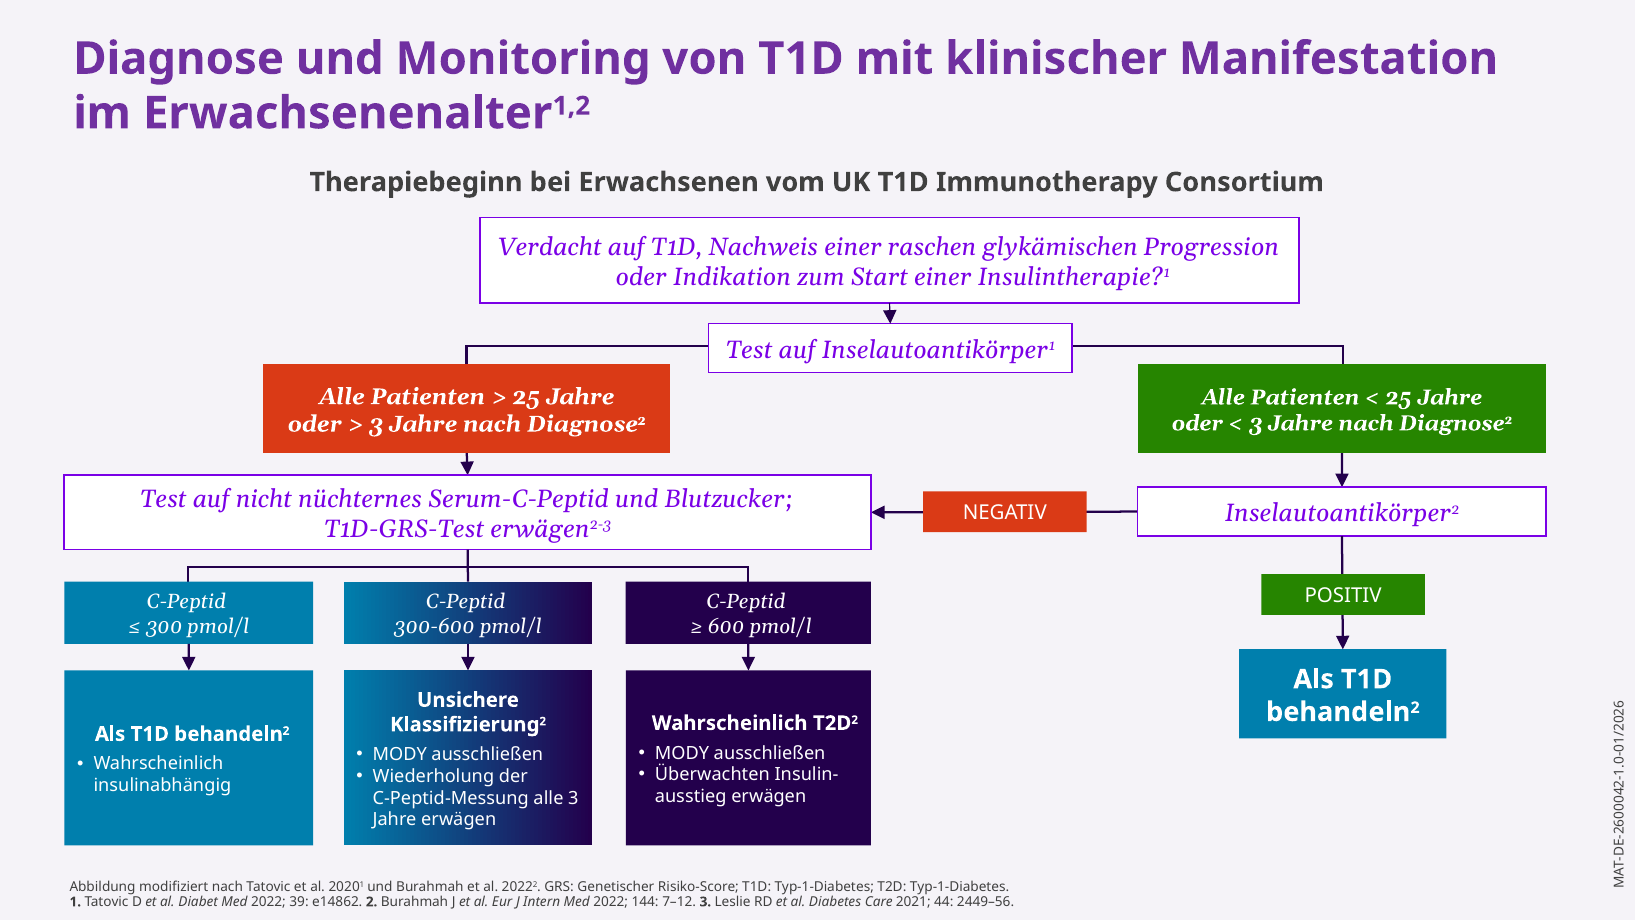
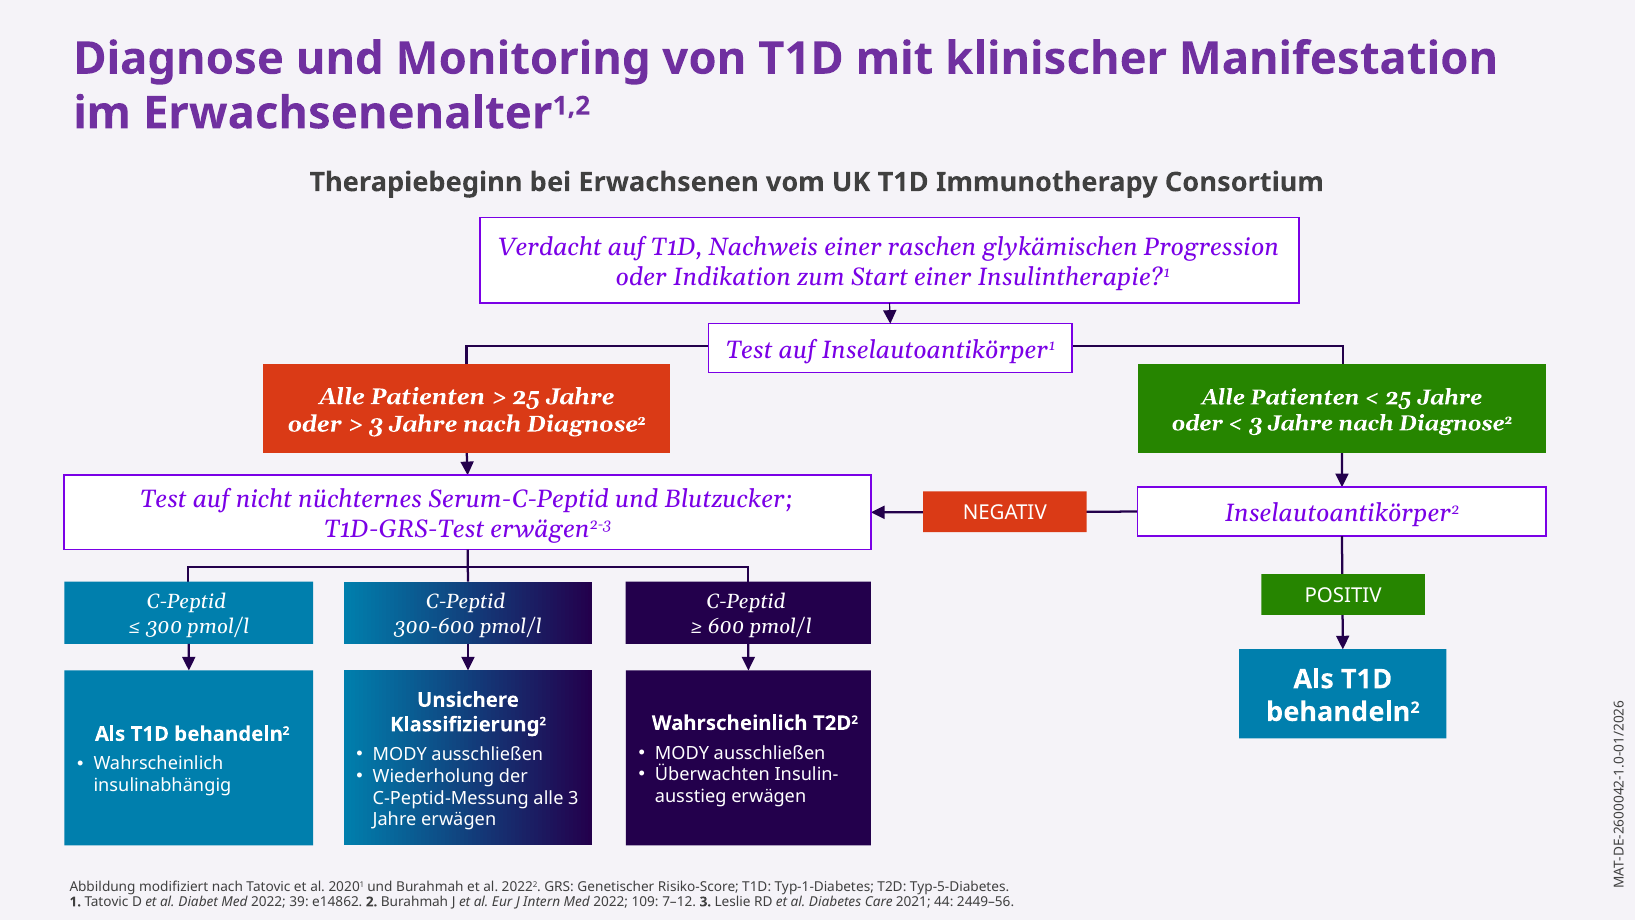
T2D Typ-1-Diabetes: Typ-1-Diabetes -> Typ-5-Diabetes
144: 144 -> 109
